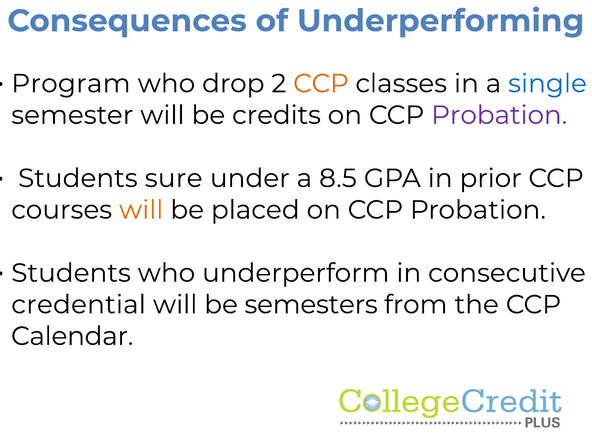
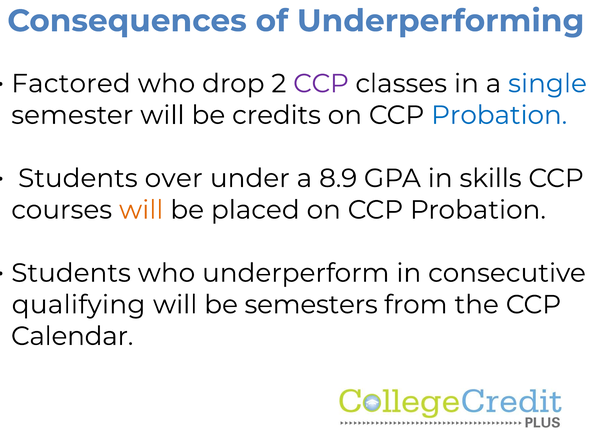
Program: Program -> Factored
CCP at (321, 84) colour: orange -> purple
Probation at (499, 115) colour: purple -> blue
sure: sure -> over
8.5: 8.5 -> 8.9
prior: prior -> skills
credential: credential -> qualifying
